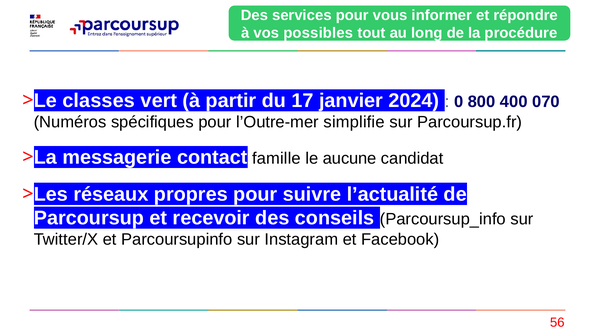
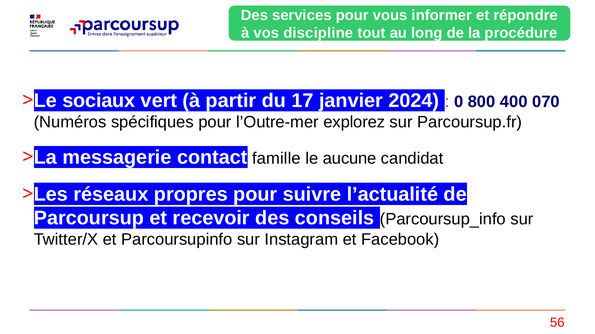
possibles: possibles -> discipline
classes: classes -> sociaux
simplifie: simplifie -> explorez
